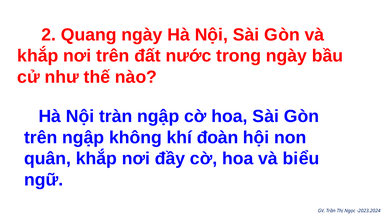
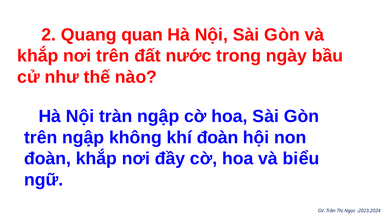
Quang ngày: ngày -> quan
quân at (48, 159): quân -> đoàn
